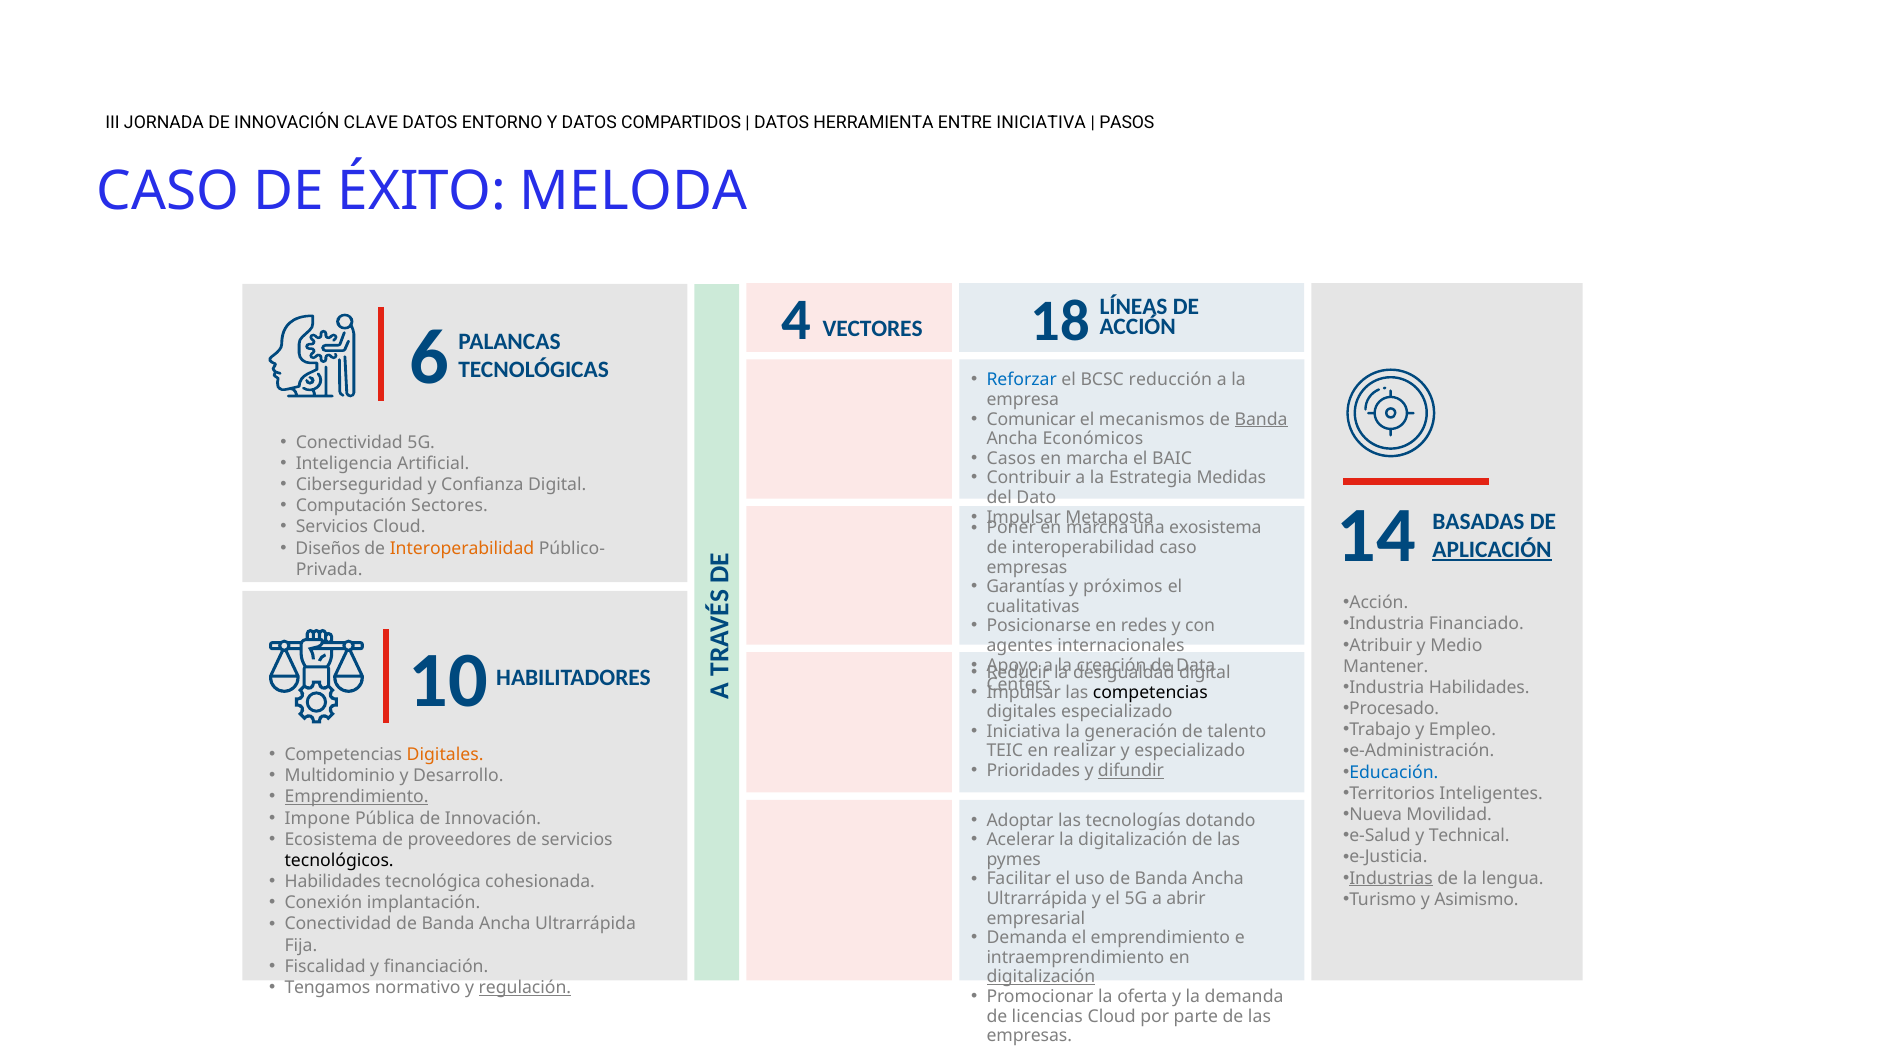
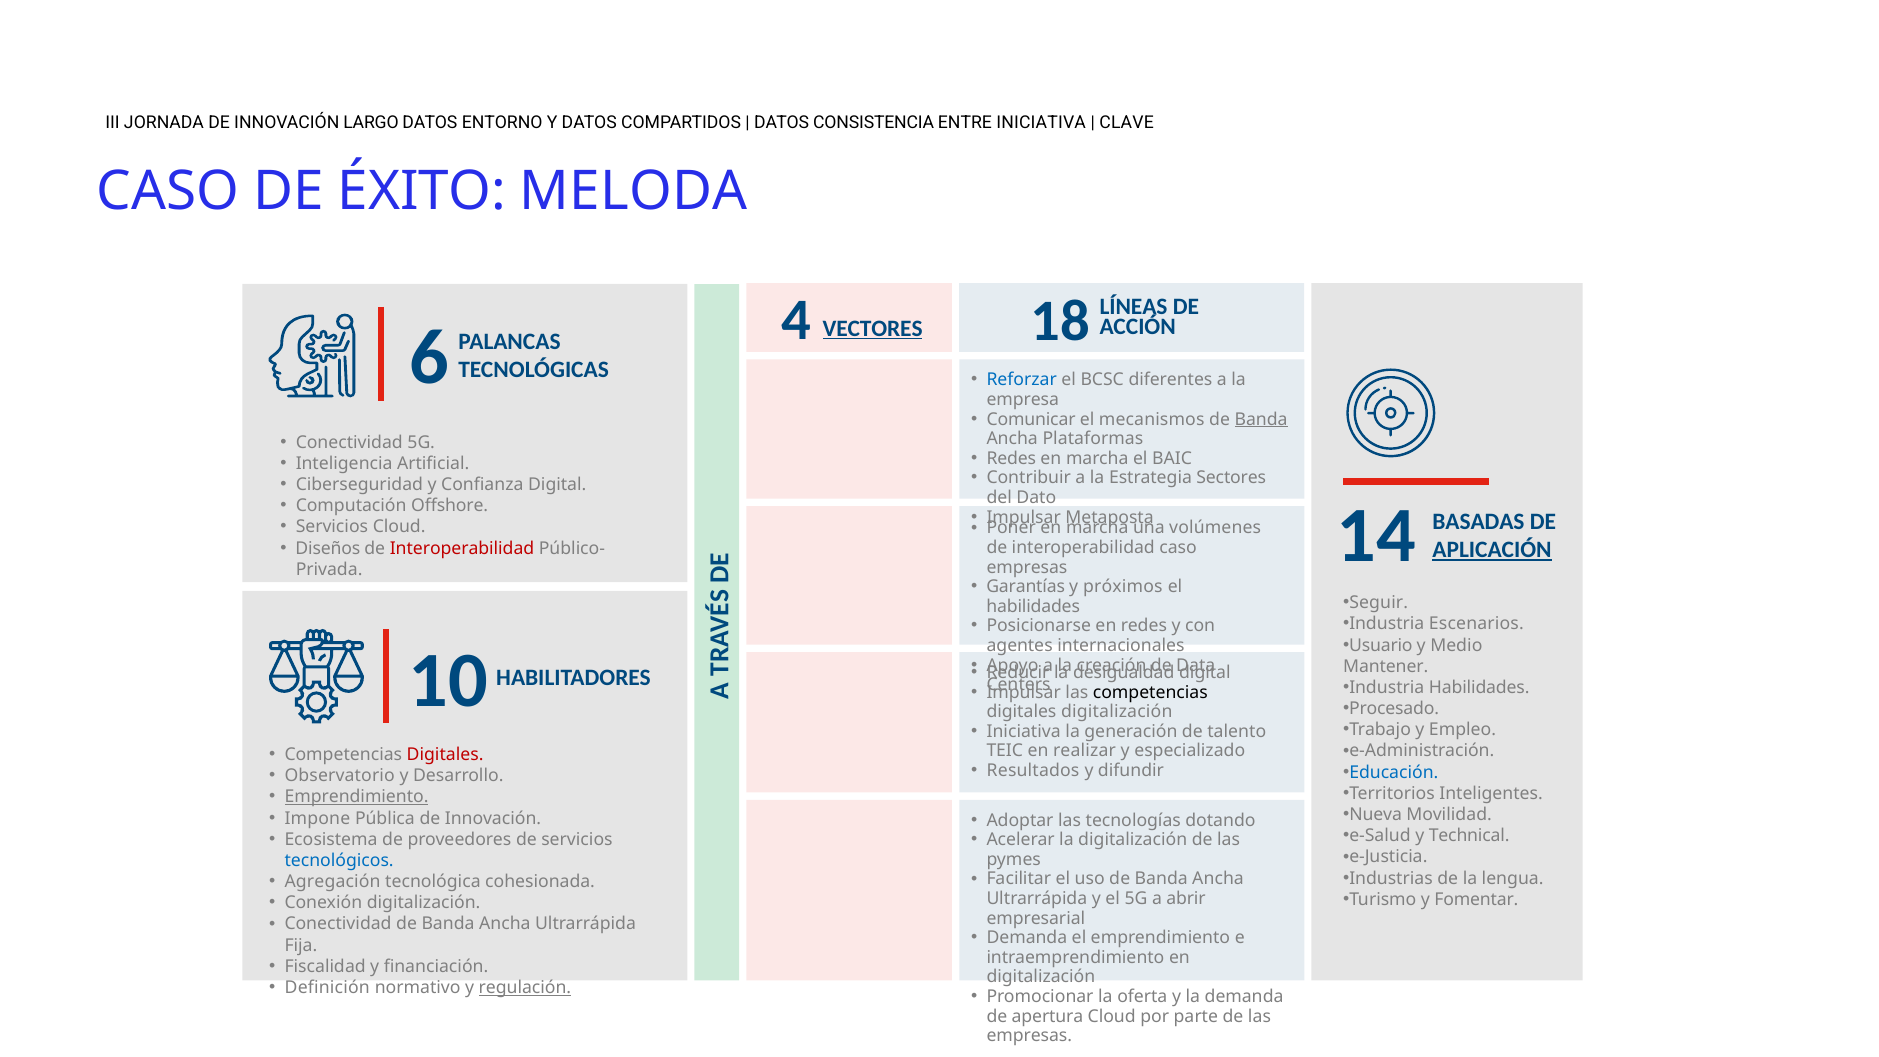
CLAVE: CLAVE -> LARGO
HERRAMIENTA: HERRAMIENTA -> CONSISTENCIA
PASOS: PASOS -> CLAVE
VECTORES underline: none -> present
reducción: reducción -> diferentes
Económicos: Económicos -> Plataformas
Casos at (1011, 458): Casos -> Redes
Medidas: Medidas -> Sectores
Sectores: Sectores -> Offshore
exosistema: exosistema -> volúmenes
Interoperabilidad at (462, 548) colour: orange -> red
Acción at (1379, 603): Acción -> Seguir
cualitativas at (1033, 606): cualitativas -> habilidades
Financiado: Financiado -> Escenarios
Atribuir: Atribuir -> Usuario
digitales especializado: especializado -> digitalización
Digitales at (445, 755) colour: orange -> red
Prioridades: Prioridades -> Resultados
difundir underline: present -> none
Multidominio: Multidominio -> Observatorio
tecnológicos colour: black -> blue
Industrias underline: present -> none
Habilidades at (333, 882): Habilidades -> Agregación
Asimismo: Asimismo -> Fomentar
Conexión implantación: implantación -> digitalización
digitalización at (1041, 977) underline: present -> none
Tengamos: Tengamos -> Definición
licencias: licencias -> apertura
